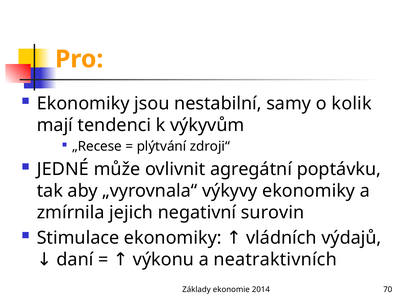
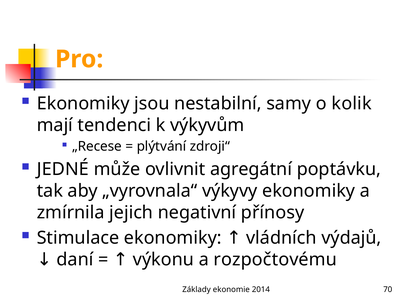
surovin: surovin -> přínosy
neatraktivních: neatraktivních -> rozpočtovému
